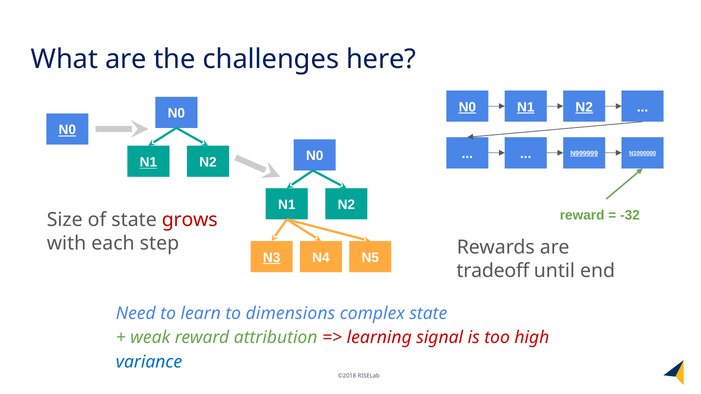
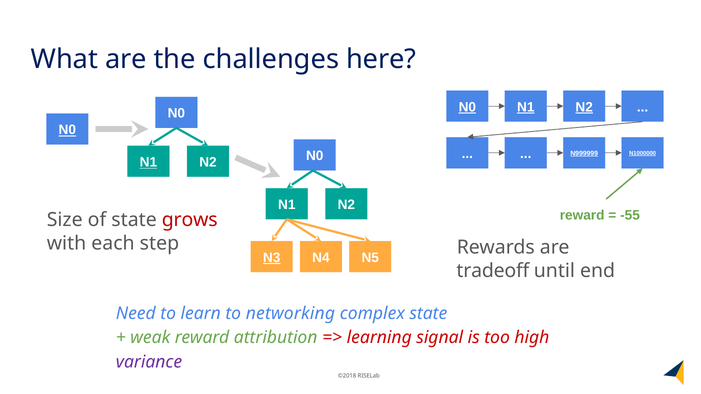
-32: -32 -> -55
dimensions: dimensions -> networking
variance colour: blue -> purple
